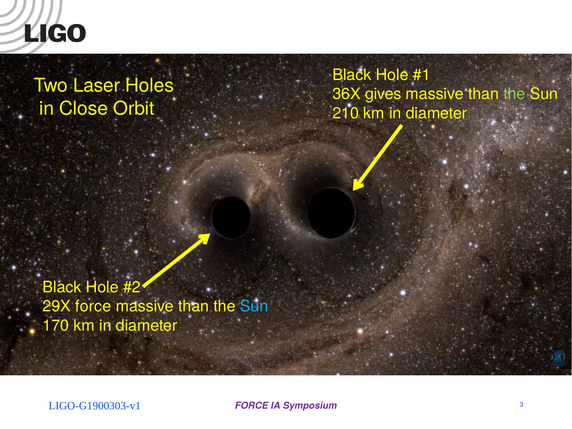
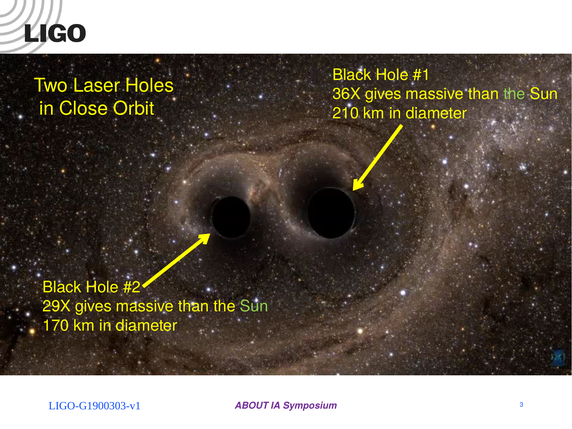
29X force: force -> gives
Sun at (254, 306) colour: light blue -> light green
FORCE at (252, 406): FORCE -> ABOUT
